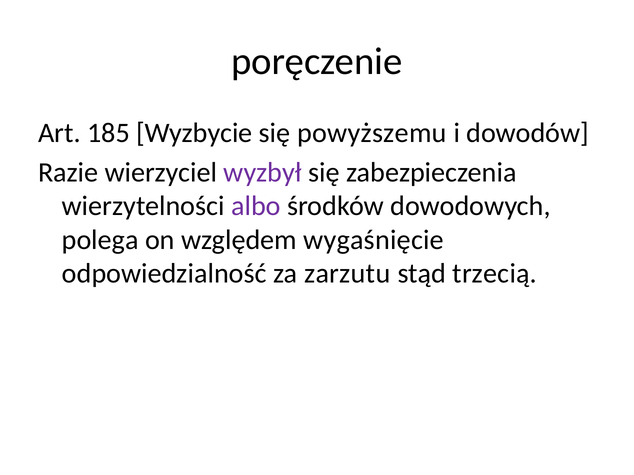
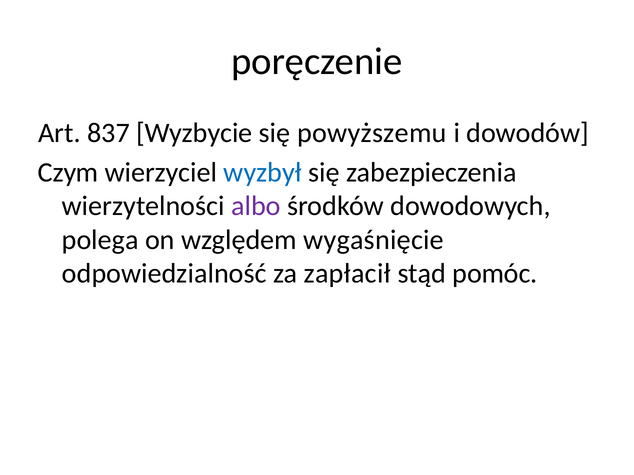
185: 185 -> 837
Razie: Razie -> Czym
wyzbył colour: purple -> blue
zarzutu: zarzutu -> zapłacił
trzecią: trzecią -> pomóc
